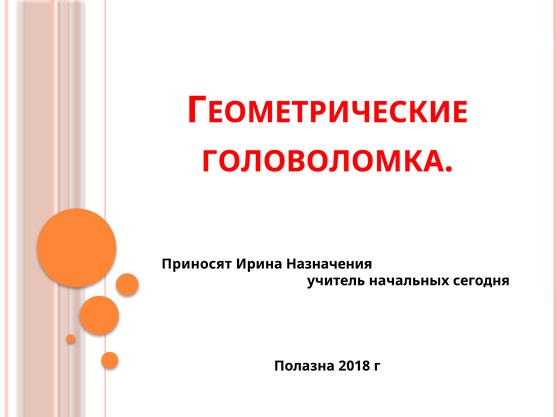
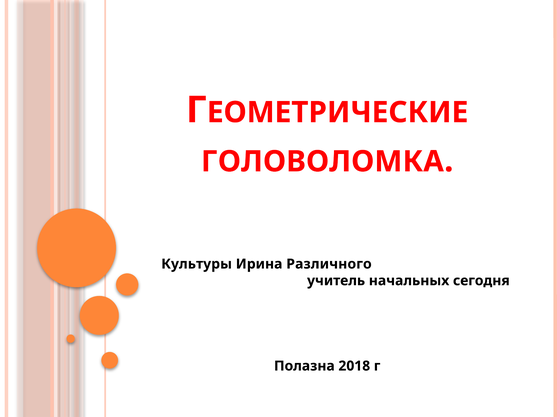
Приносят: Приносят -> Культуры
Назначения: Назначения -> Различного
